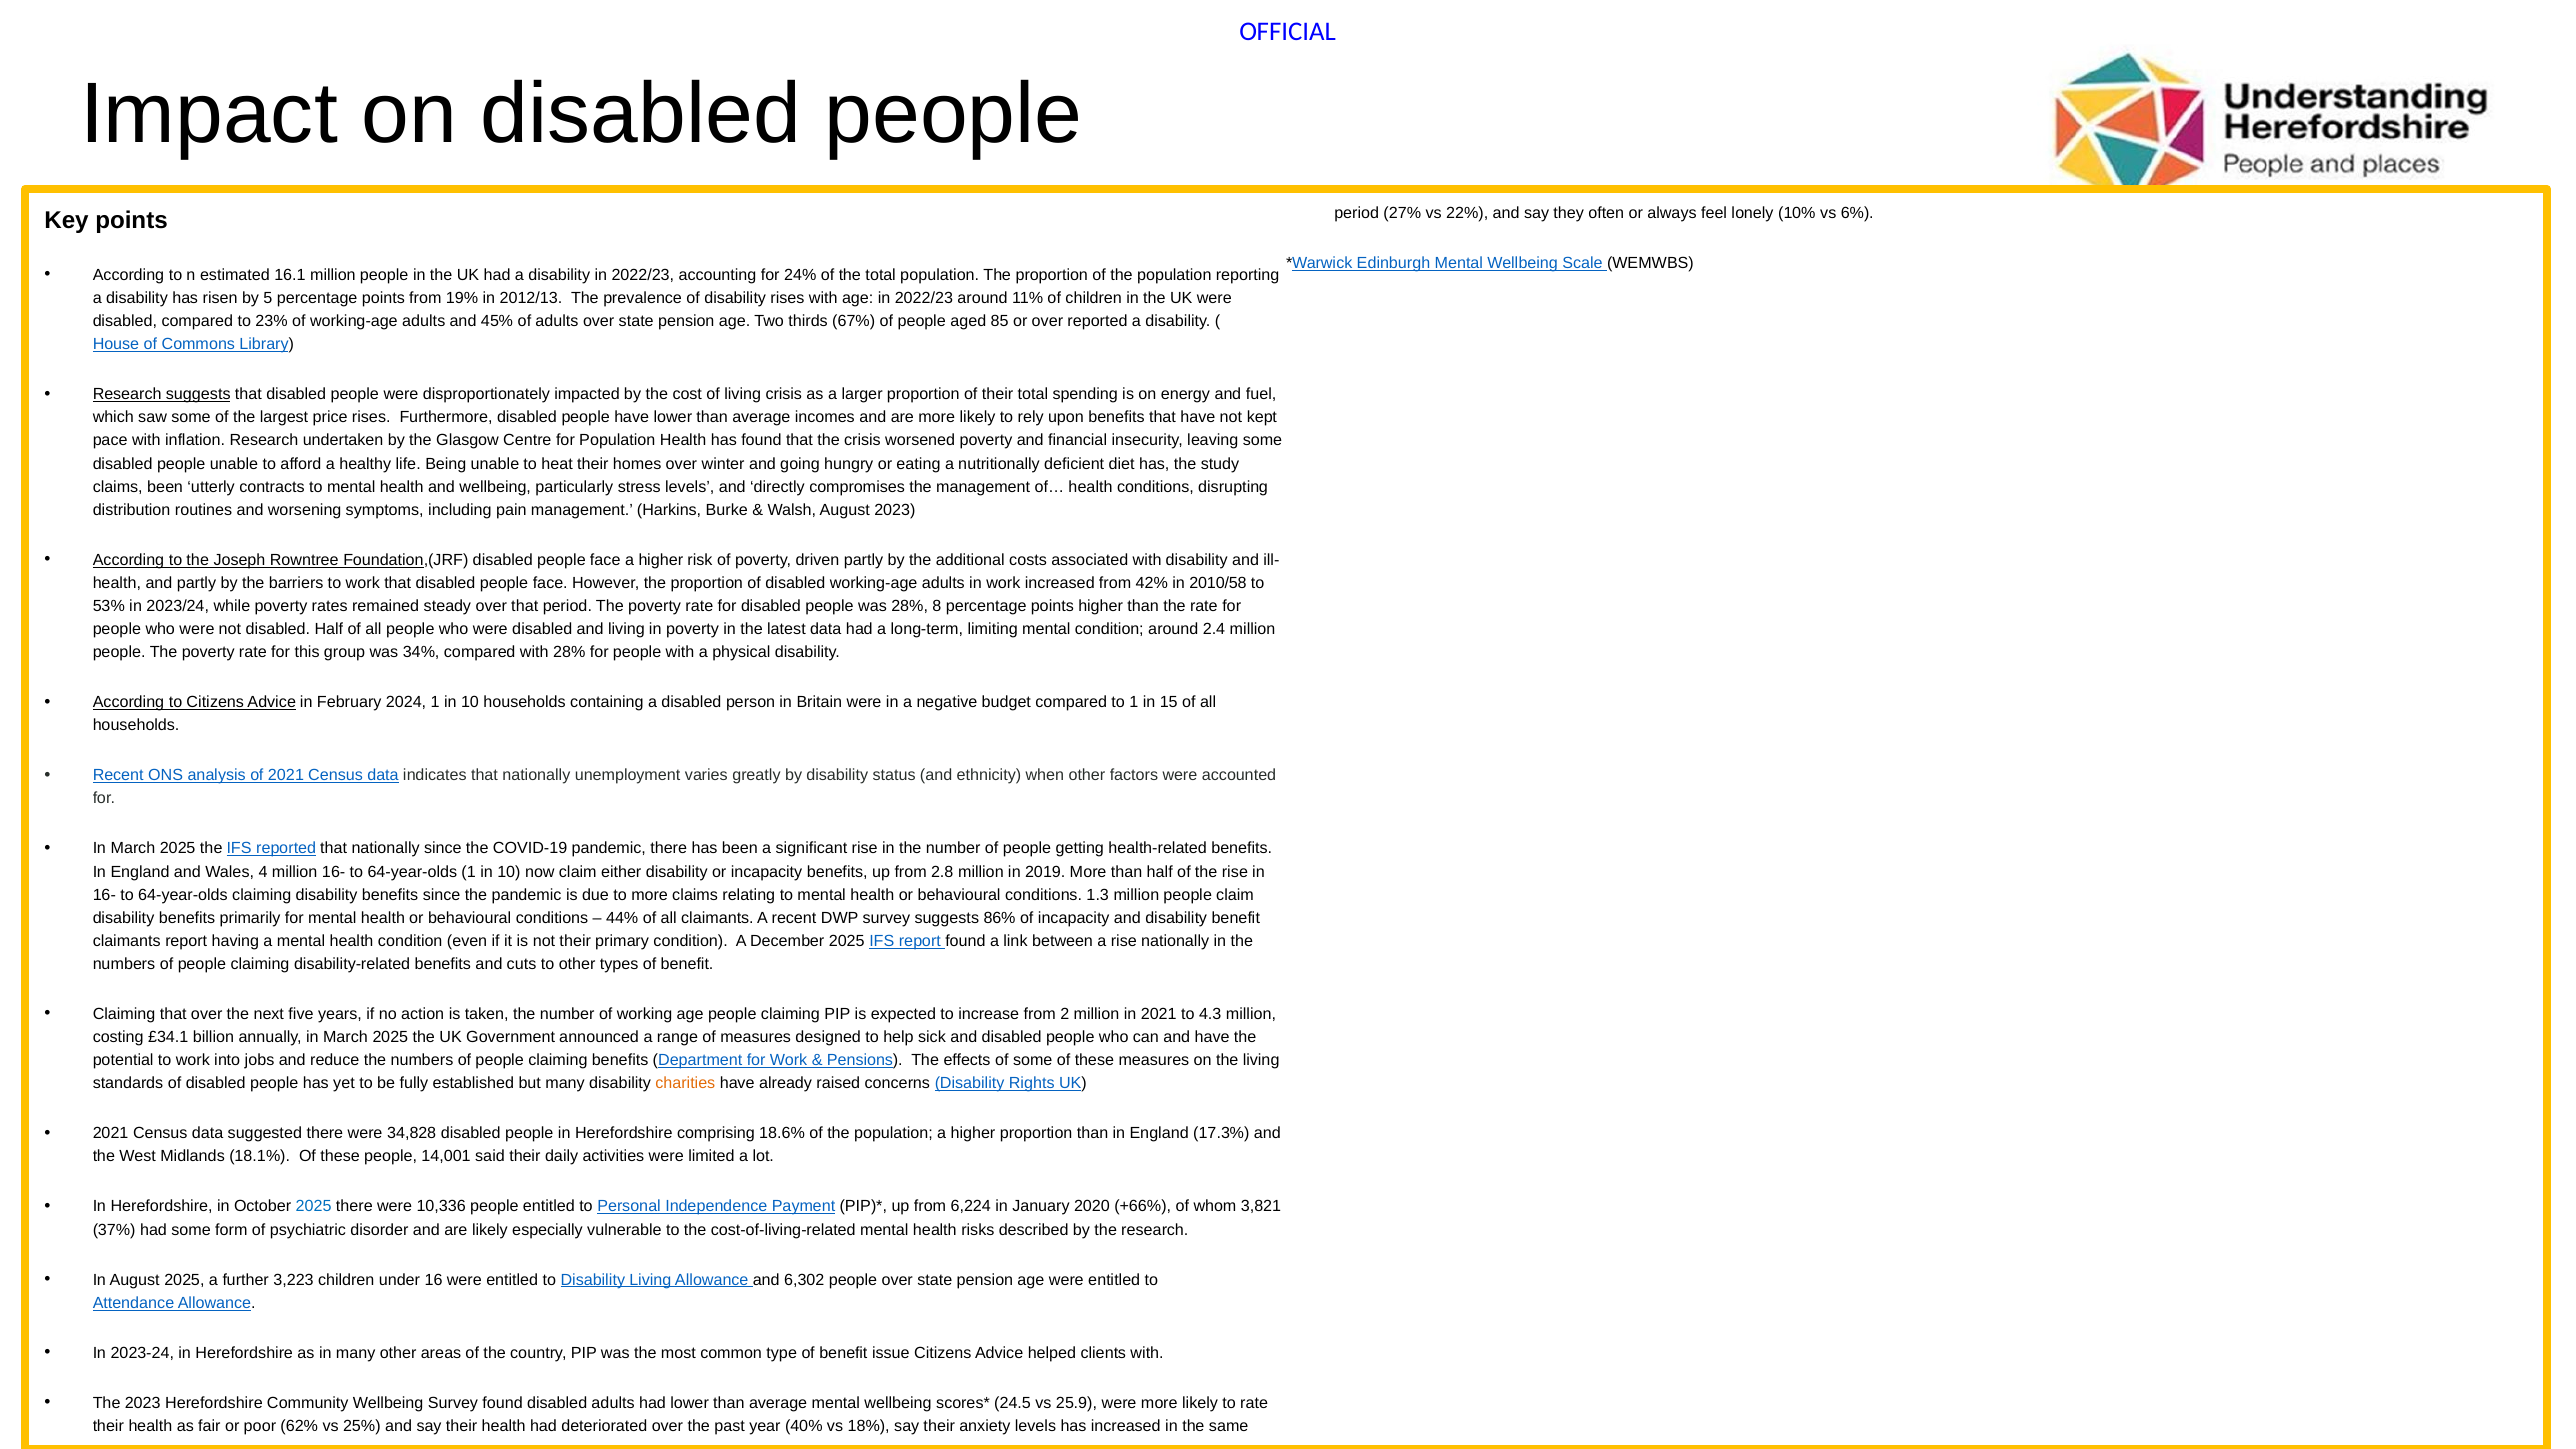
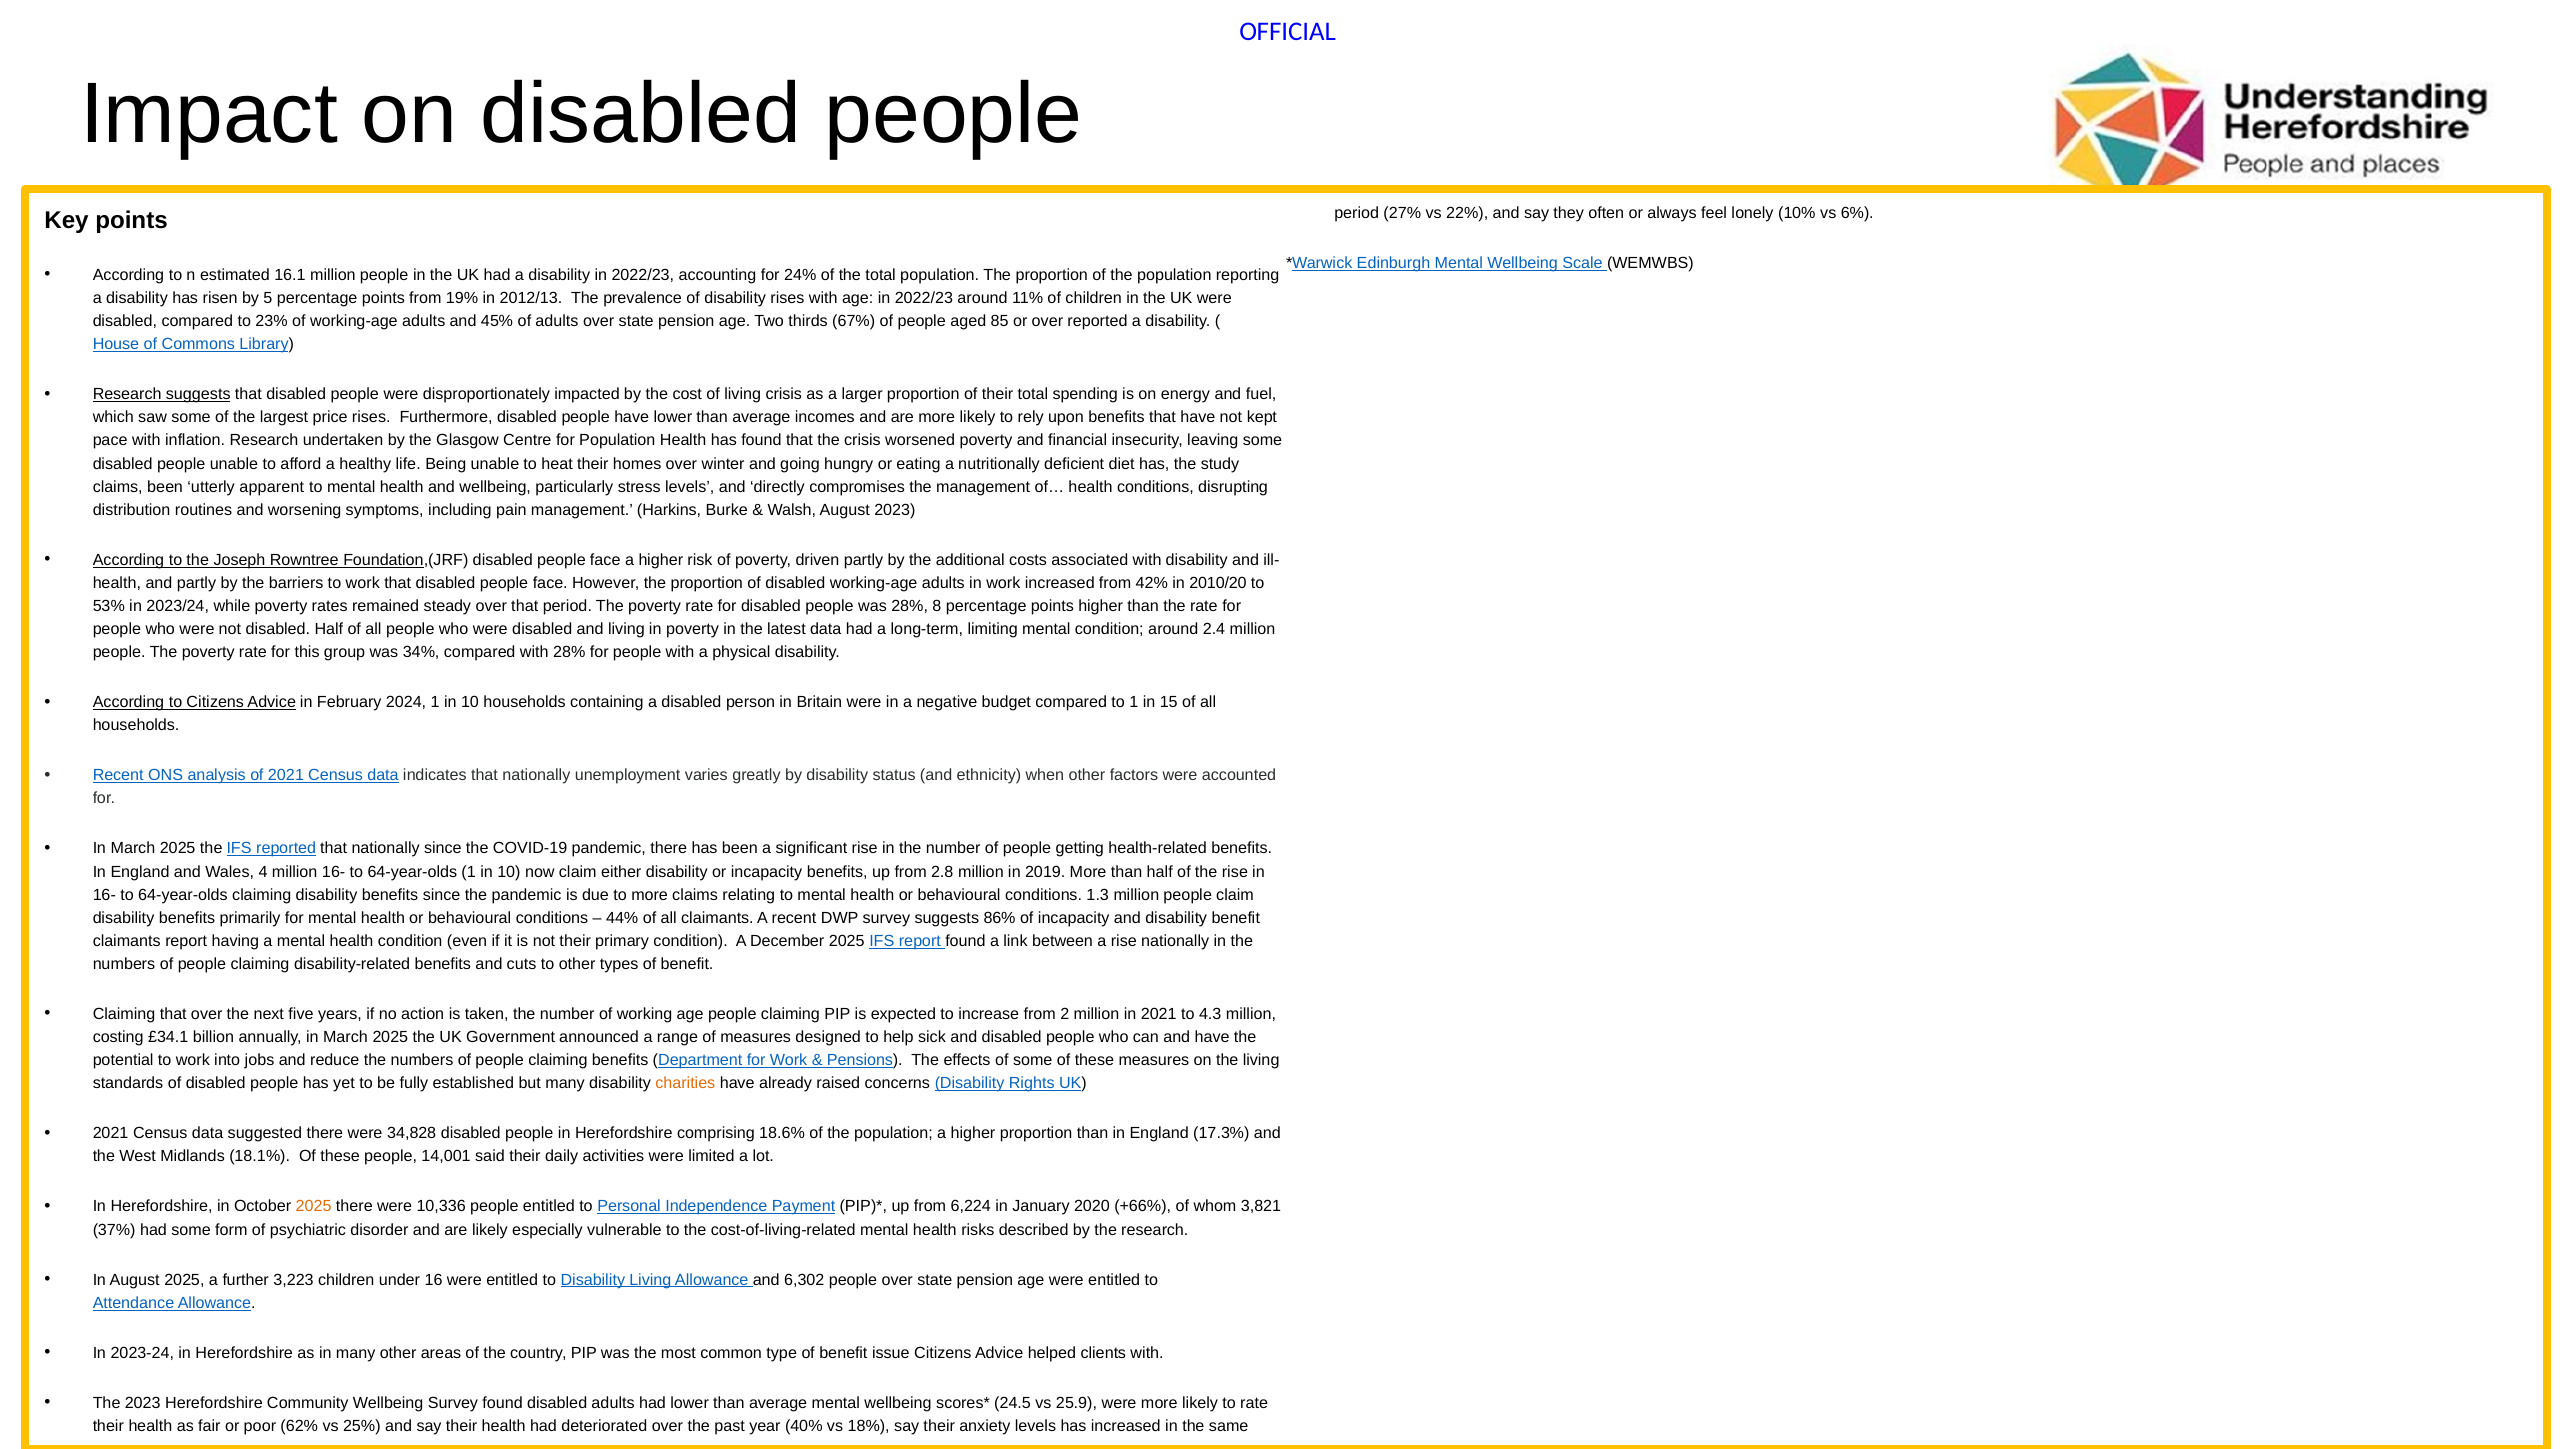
contracts: contracts -> apparent
2010/58: 2010/58 -> 2010/20
2025 at (314, 1207) colour: blue -> orange
